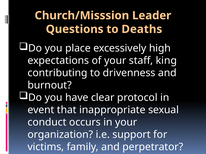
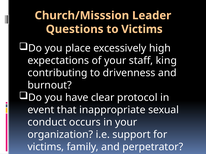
to Deaths: Deaths -> Victims
